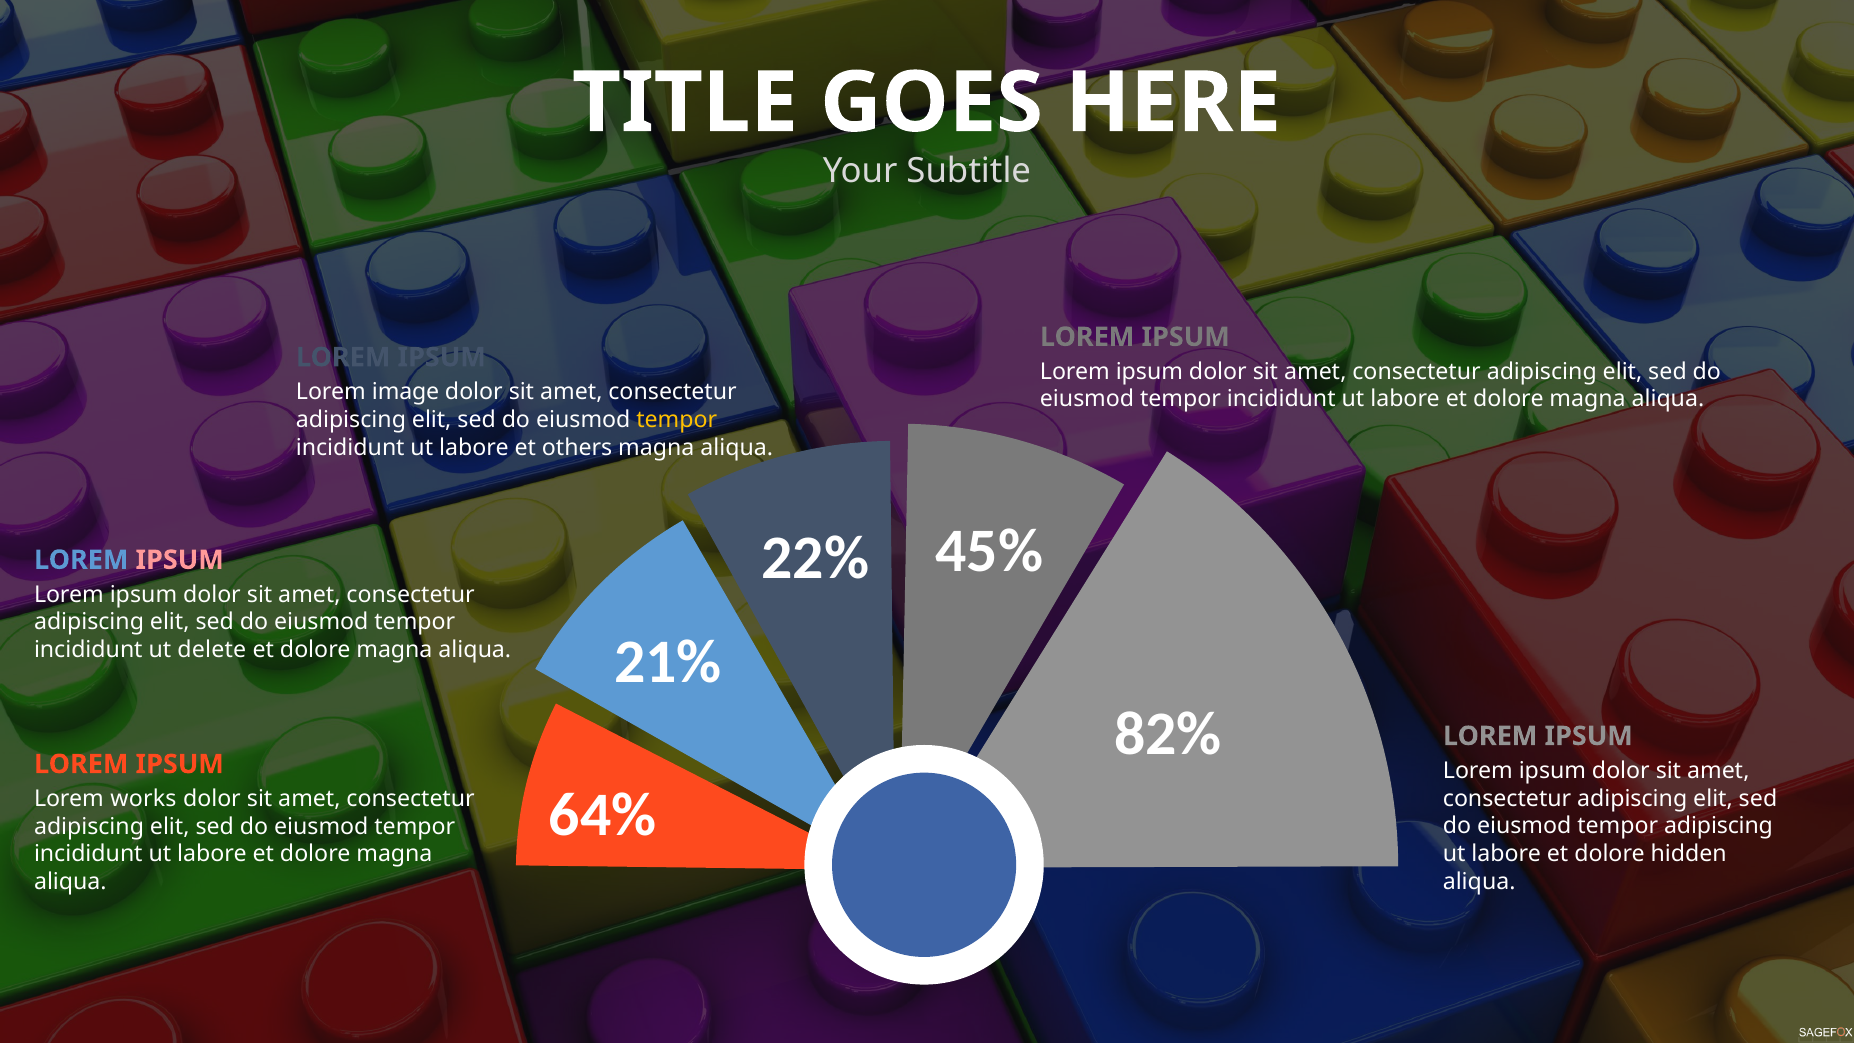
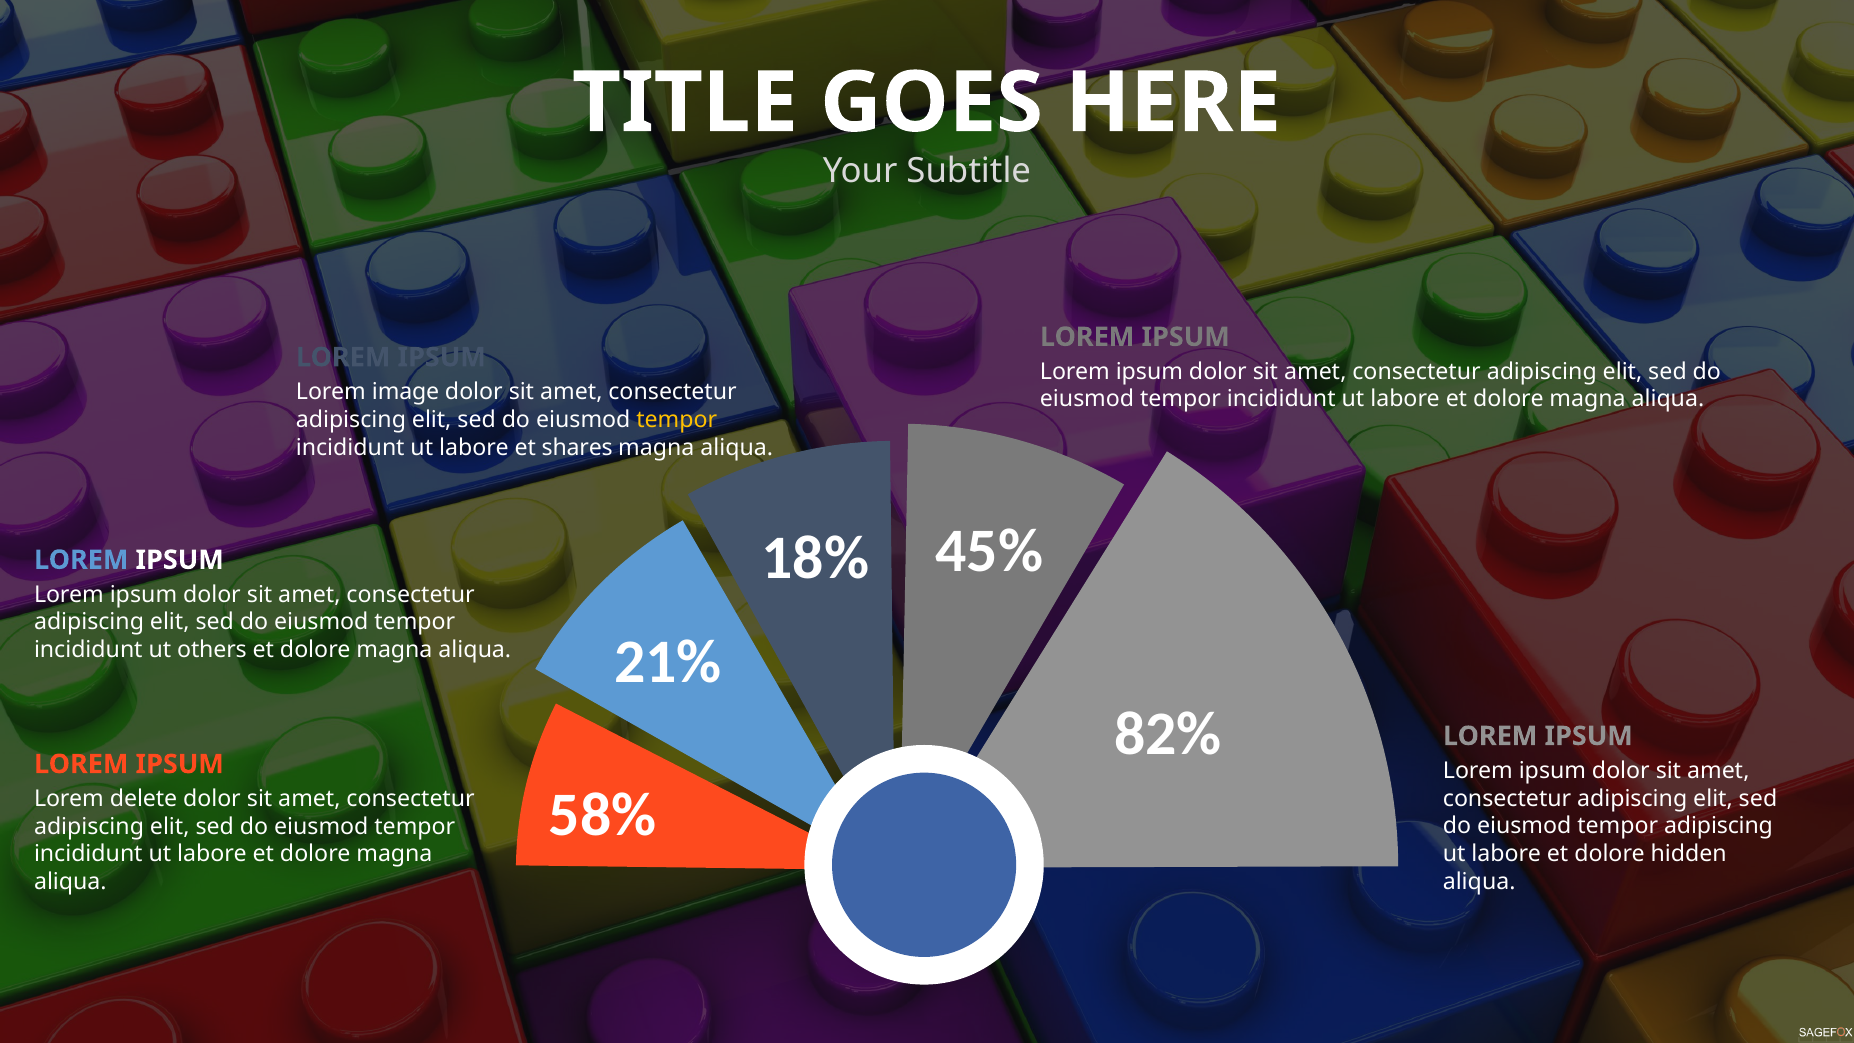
others: others -> shares
22%: 22% -> 18%
IPSUM at (180, 560) colour: pink -> white
delete: delete -> others
64%: 64% -> 58%
works: works -> delete
